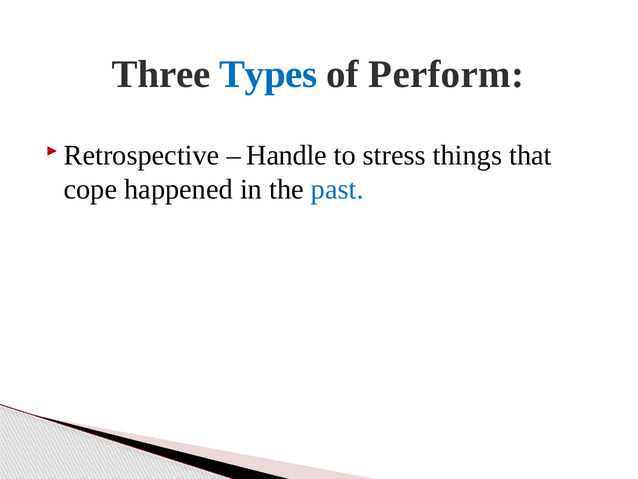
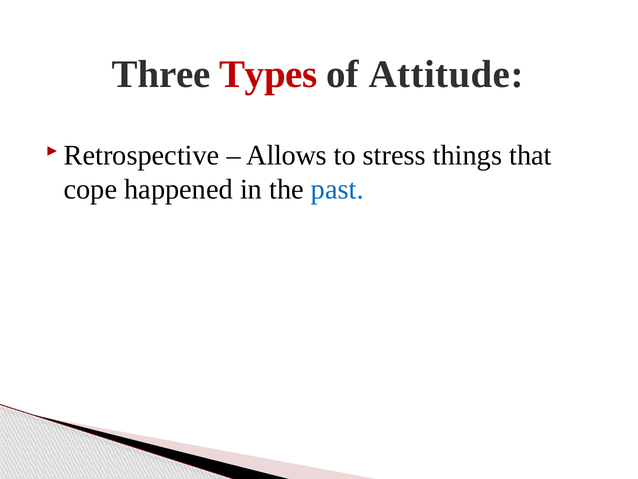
Types colour: blue -> red
Perform: Perform -> Attitude
Handle: Handle -> Allows
